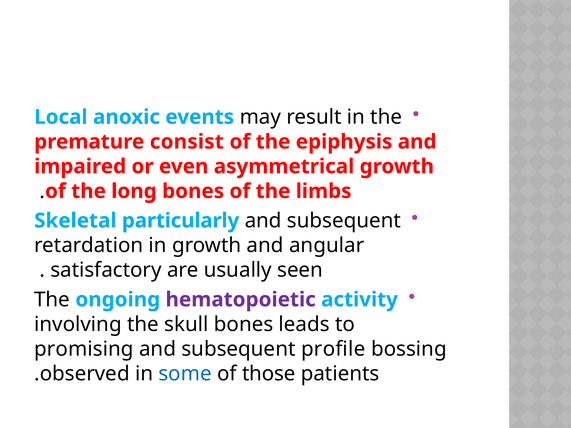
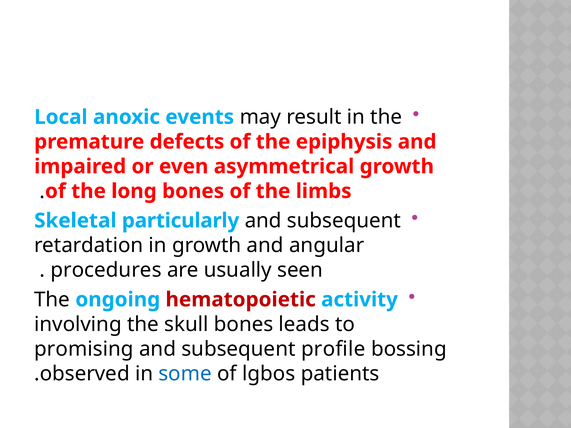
consist: consist -> defects
satisfactory: satisfactory -> procedures
hematopoietic colour: purple -> red
those: those -> lgbos
